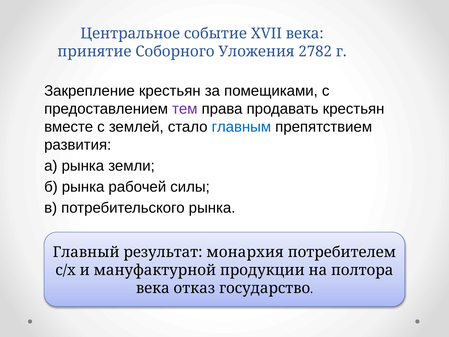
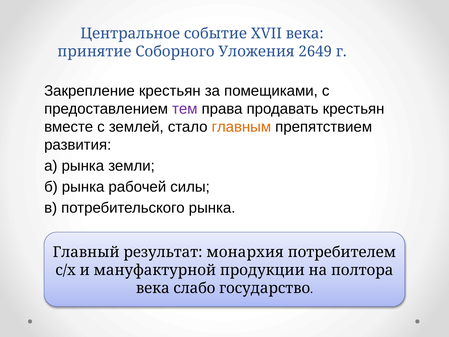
2782: 2782 -> 2649
главным colour: blue -> orange
отказ: отказ -> слабо
